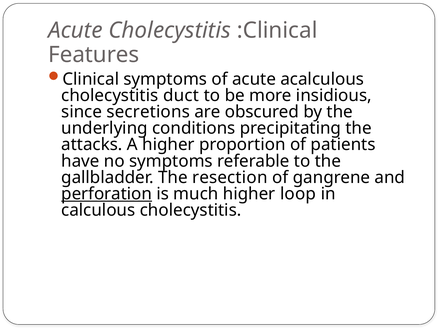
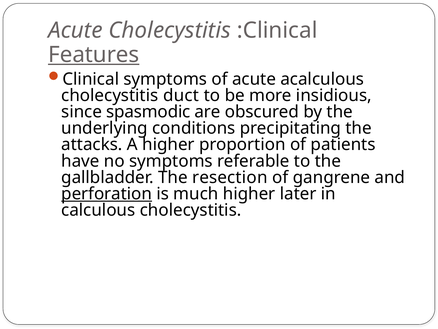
Features underline: none -> present
secretions: secretions -> spasmodic
loop: loop -> later
